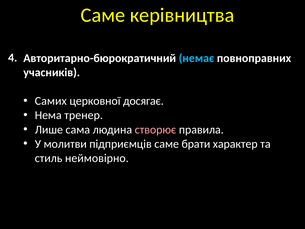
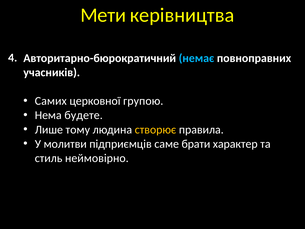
Саме at (103, 15): Саме -> Мети
досягає: досягає -> групою
тренер: тренер -> будете
сама: сама -> тому
створює colour: pink -> yellow
